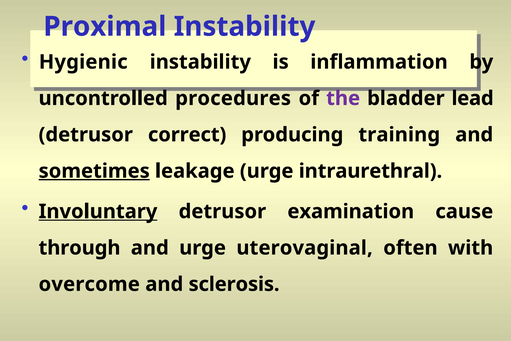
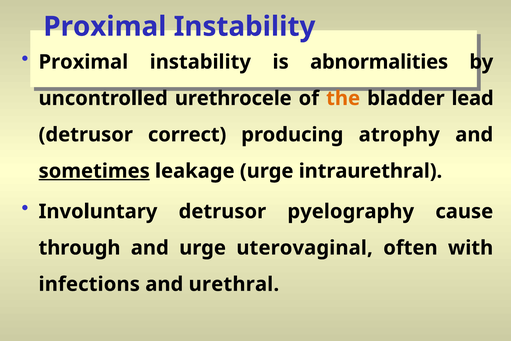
Hygienic at (83, 62): Hygienic -> Proximal
inflammation: inflammation -> abnormalities
procedures: procedures -> urethrocele
the colour: purple -> orange
training: training -> atrophy
Involuntary underline: present -> none
examination: examination -> pyelography
overcome: overcome -> infections
sclerosis: sclerosis -> urethral
